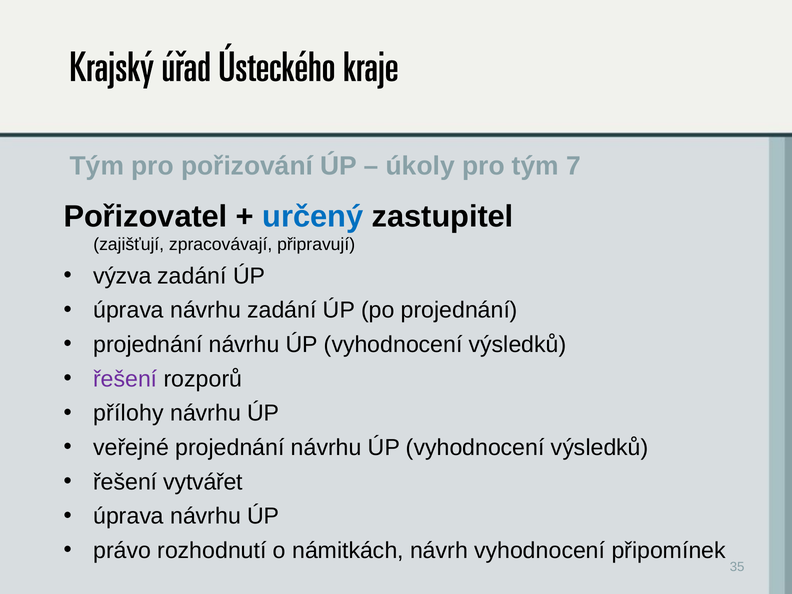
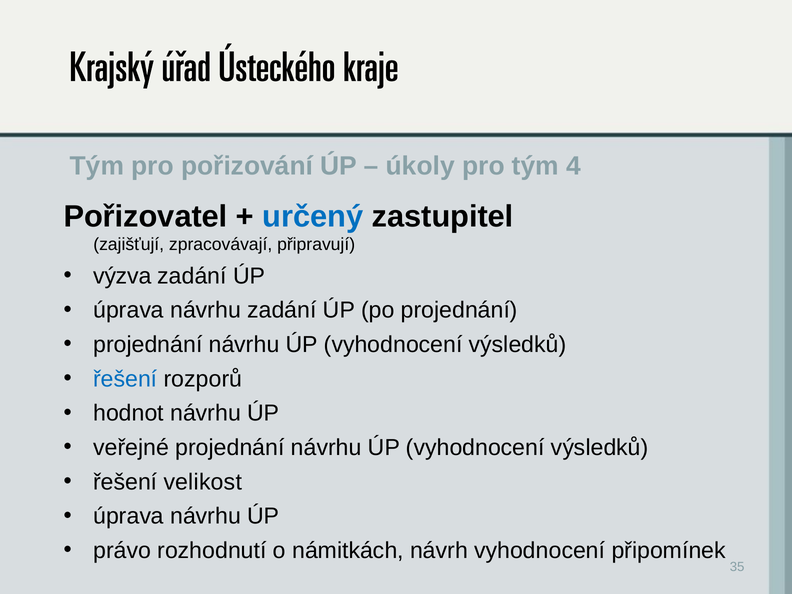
7: 7 -> 4
řešení at (125, 379) colour: purple -> blue
přílohy: přílohy -> hodnot
vytvářet: vytvářet -> velikost
